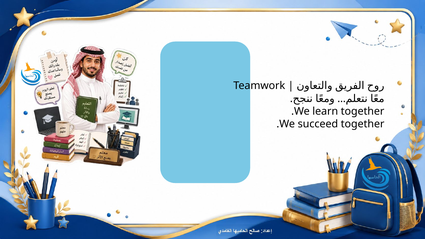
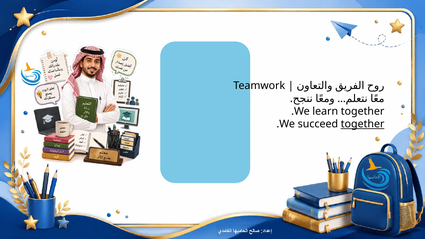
together at (363, 124) underline: none -> present
